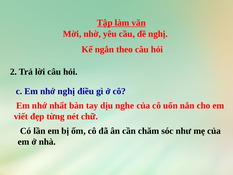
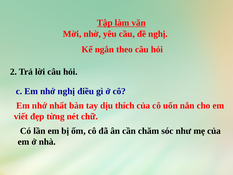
nghe: nghe -> thích
